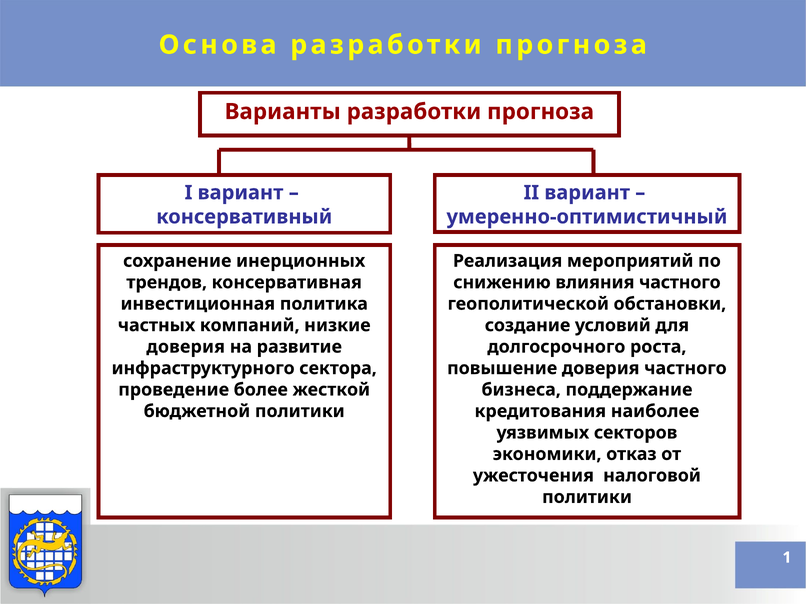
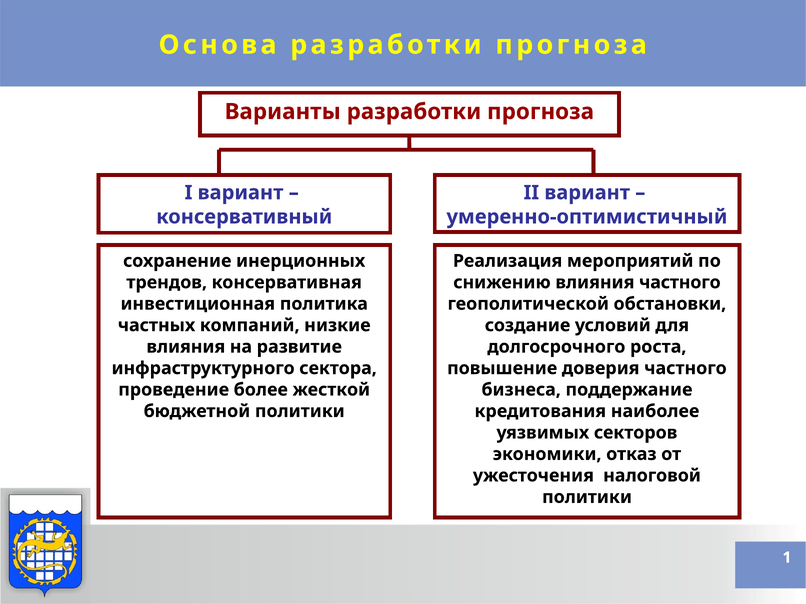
доверия at (186, 347): доверия -> влияния
